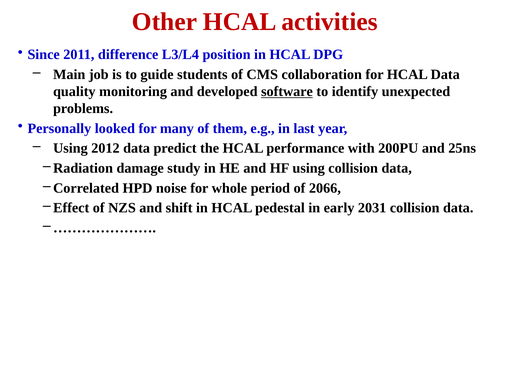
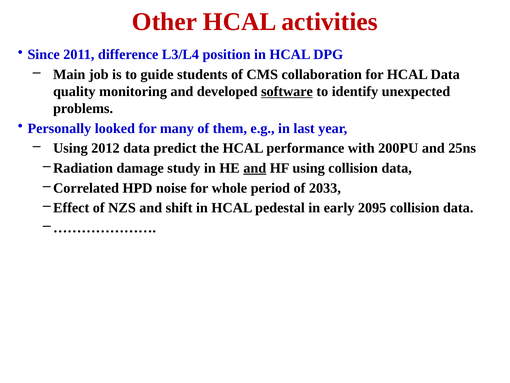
and at (255, 168) underline: none -> present
2066: 2066 -> 2033
2031: 2031 -> 2095
